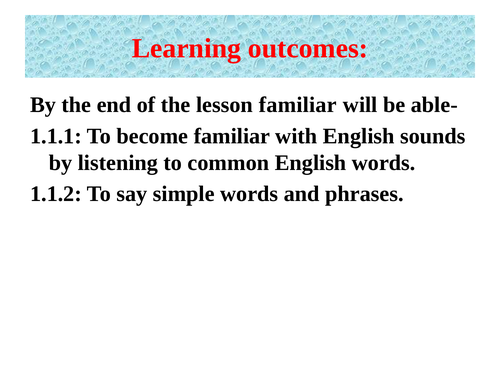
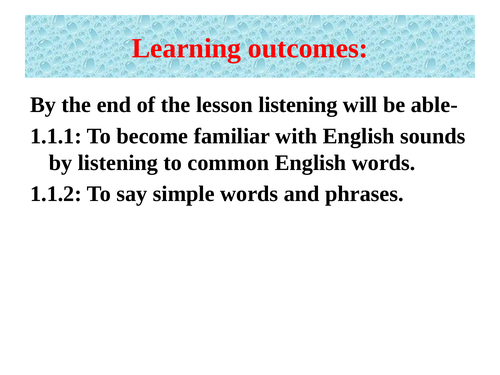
lesson familiar: familiar -> listening
